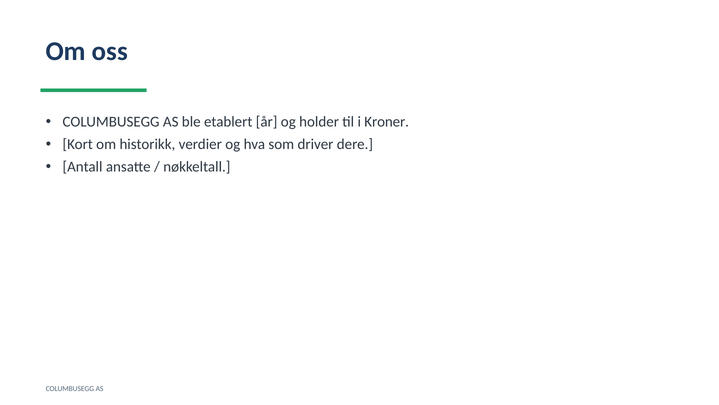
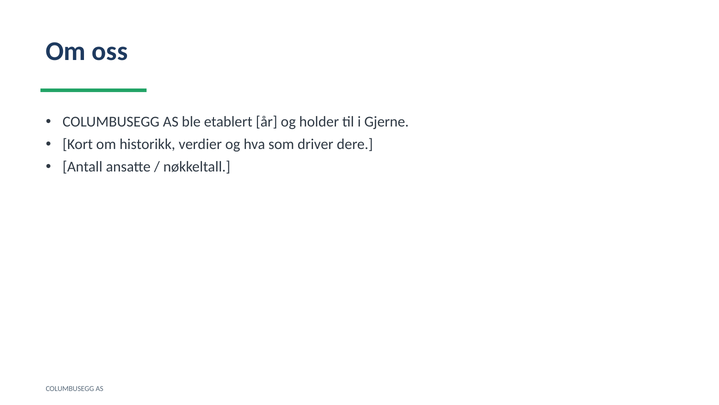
Kroner: Kroner -> Gjerne
